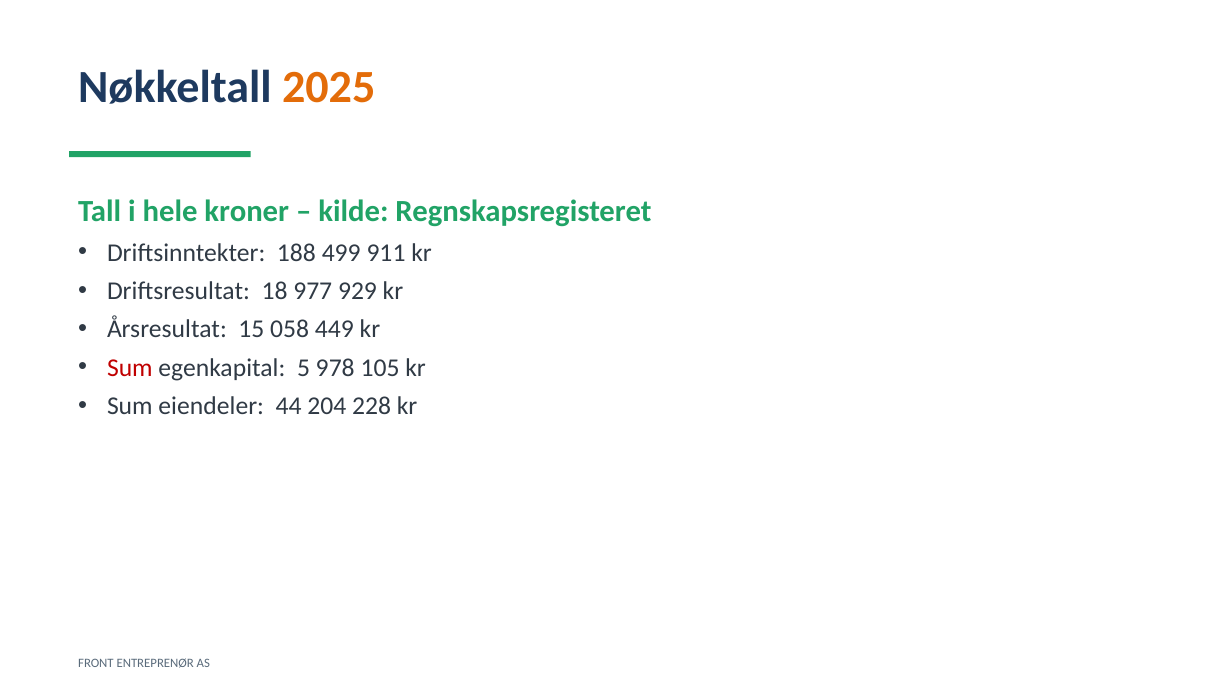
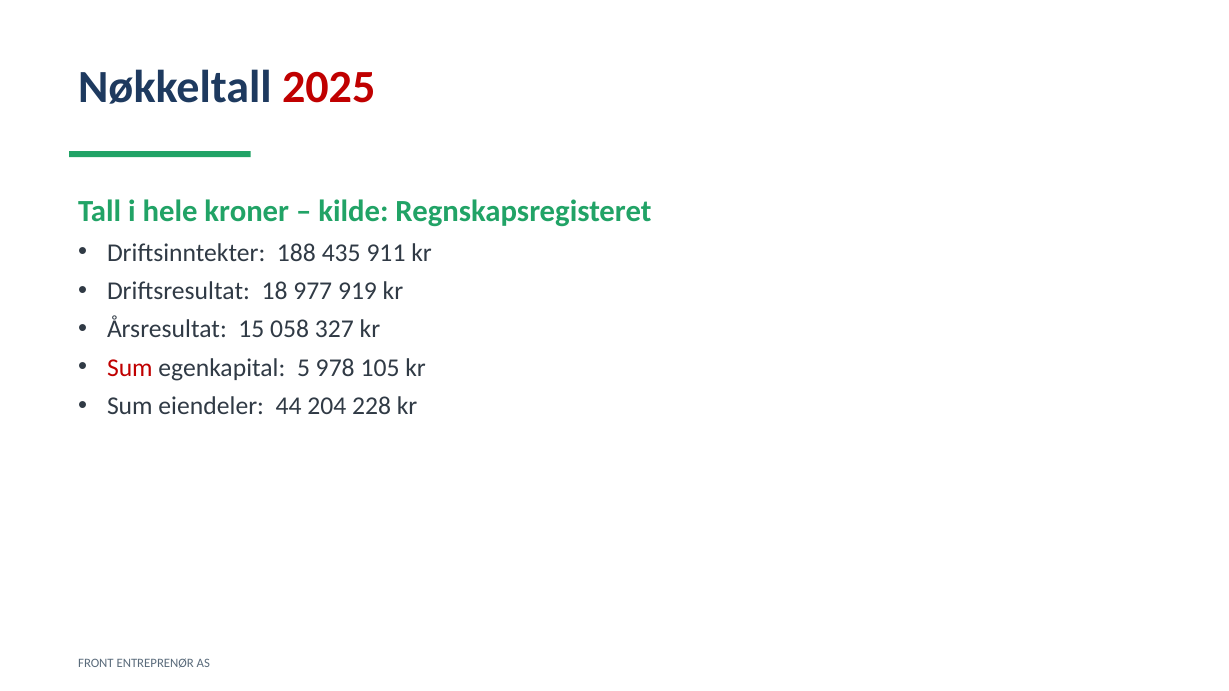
2025 colour: orange -> red
499: 499 -> 435
929: 929 -> 919
449: 449 -> 327
